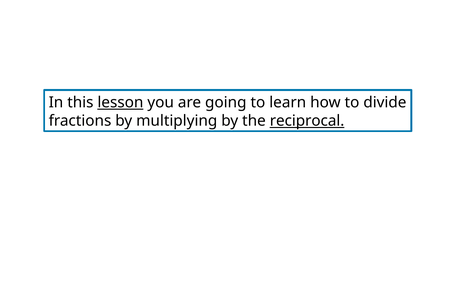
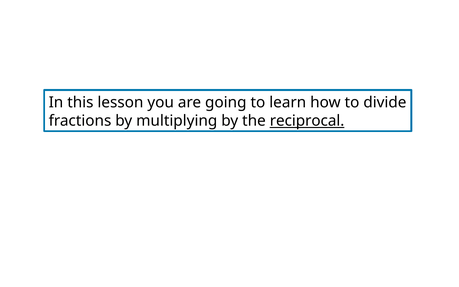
lesson underline: present -> none
